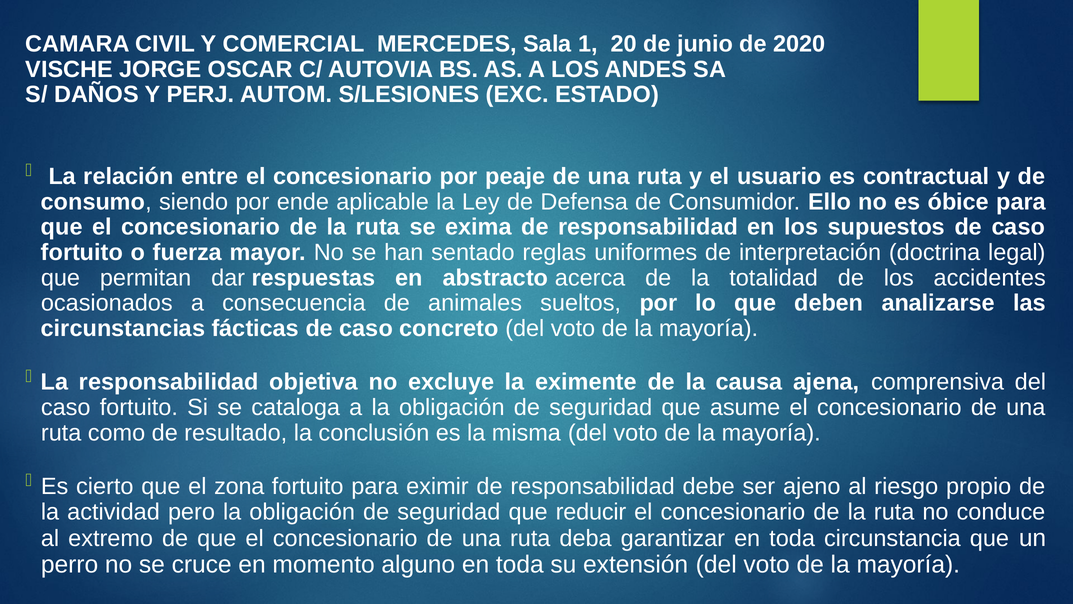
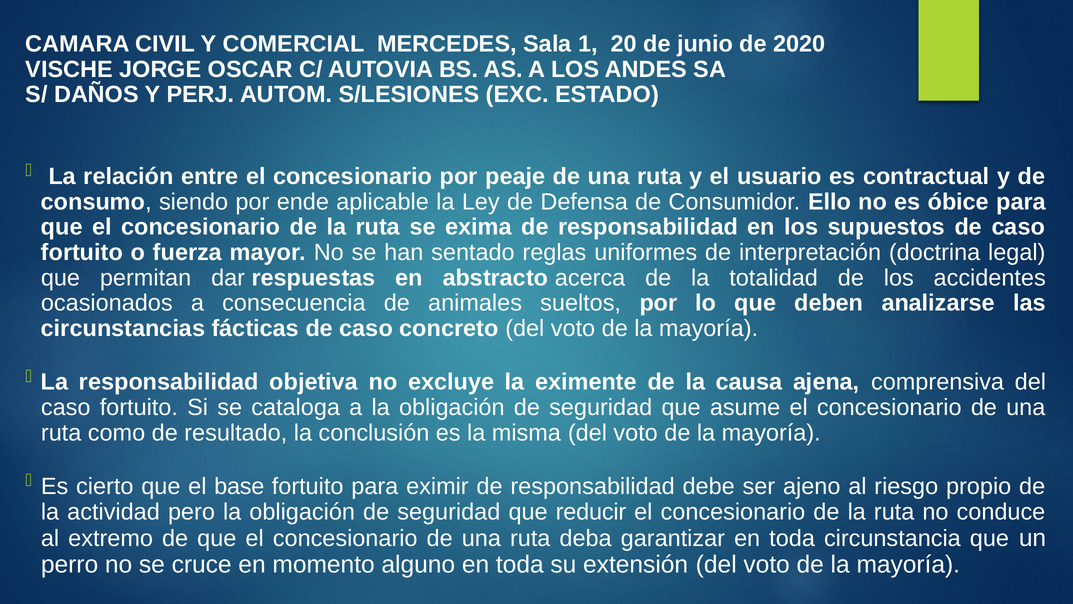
zona: zona -> base
